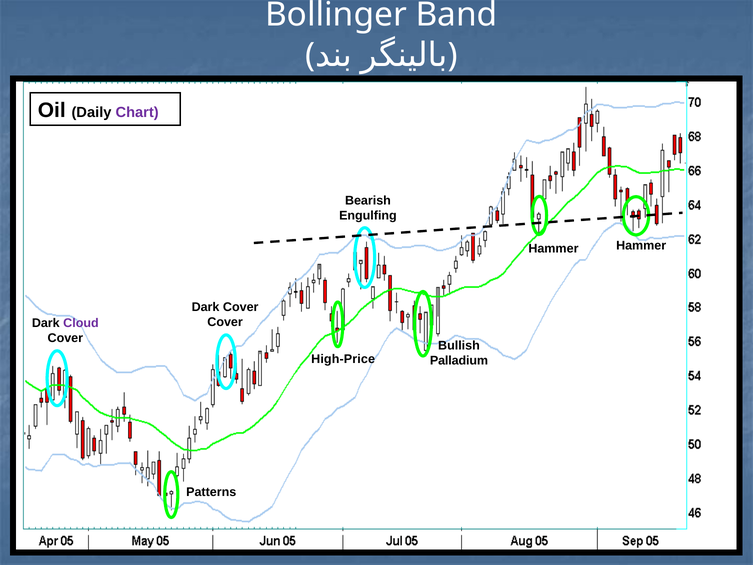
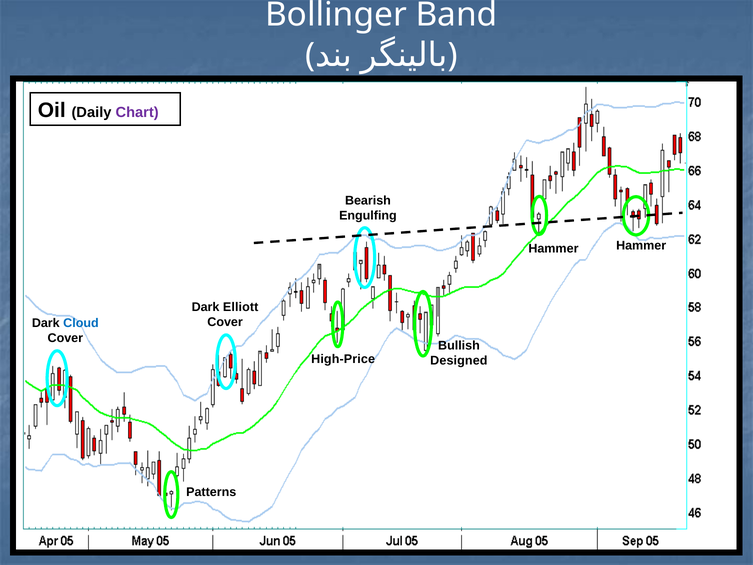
Dark Cover: Cover -> Elliott
Cloud colour: purple -> blue
Palladium: Palladium -> Designed
